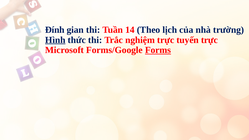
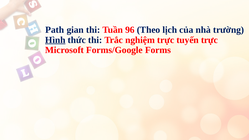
Đính: Đính -> Path
14: 14 -> 96
Forms underline: present -> none
